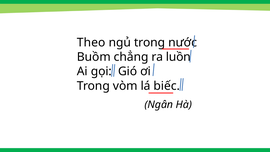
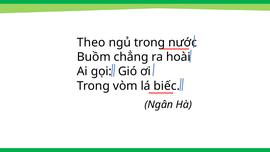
luồn: luồn -> hoài
